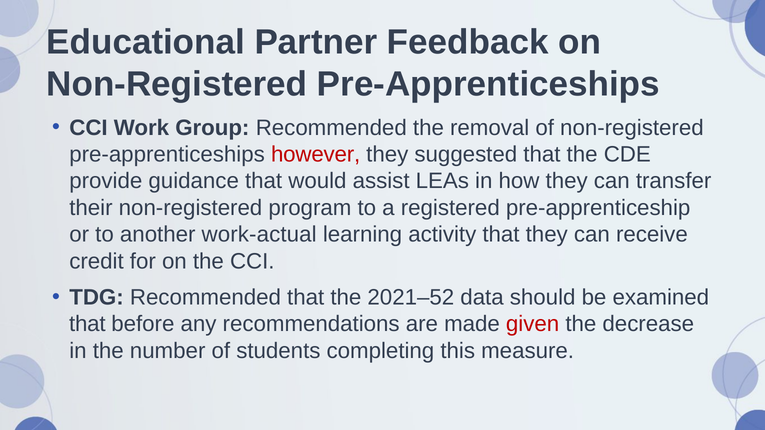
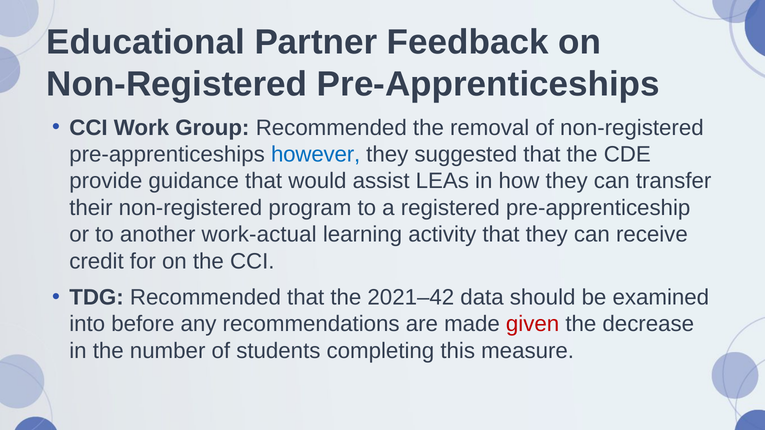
however colour: red -> blue
2021–52: 2021–52 -> 2021–42
that at (87, 324): that -> into
